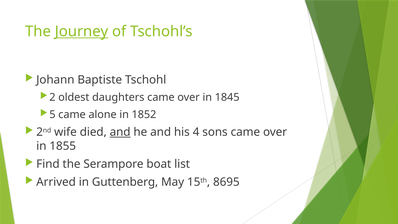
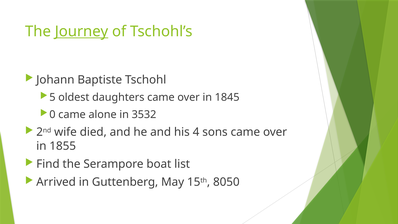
2: 2 -> 5
5: 5 -> 0
1852: 1852 -> 3532
and at (120, 132) underline: present -> none
8695: 8695 -> 8050
